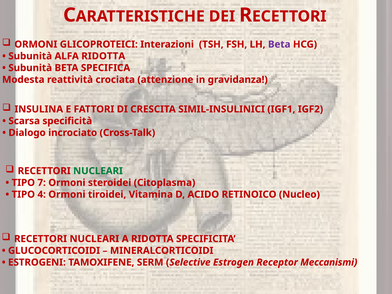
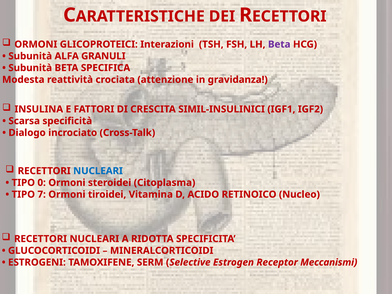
ALFA RIDOTTA: RIDOTTA -> GRANULI
NUCLEARI at (98, 171) colour: green -> blue
7: 7 -> 0
4: 4 -> 7
